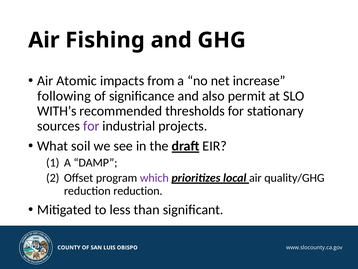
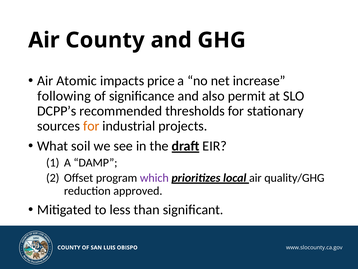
Air Fishing: Fishing -> County
from: from -> price
WITH’s: WITH’s -> DCPP’s
for at (91, 126) colour: purple -> orange
reduction reduction: reduction -> approved
